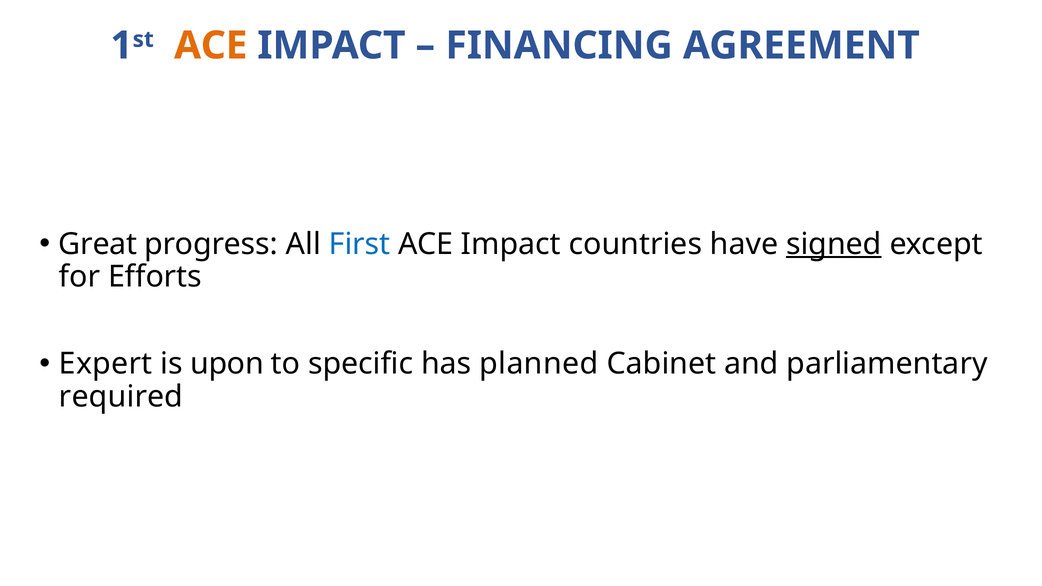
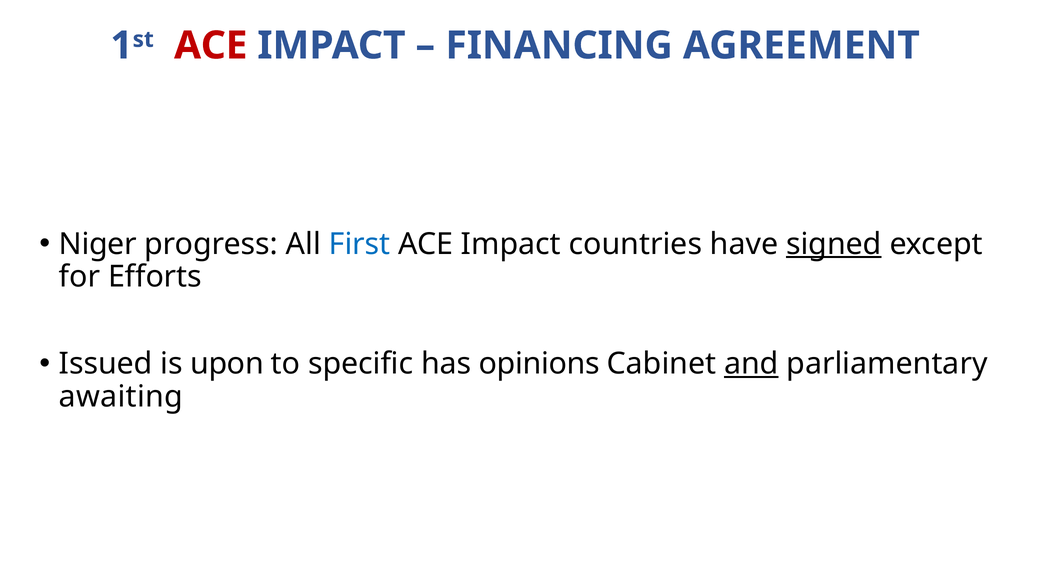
ACE at (211, 46) colour: orange -> red
Great: Great -> Niger
Expert: Expert -> Issued
planned: planned -> opinions
and underline: none -> present
required: required -> awaiting
